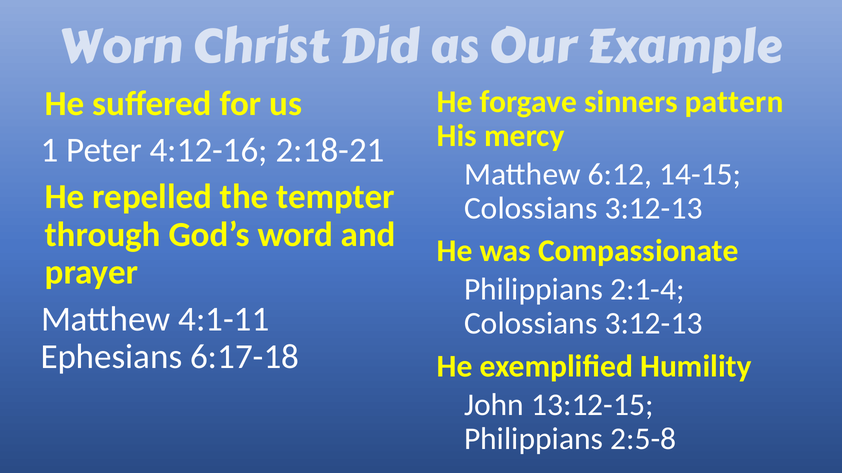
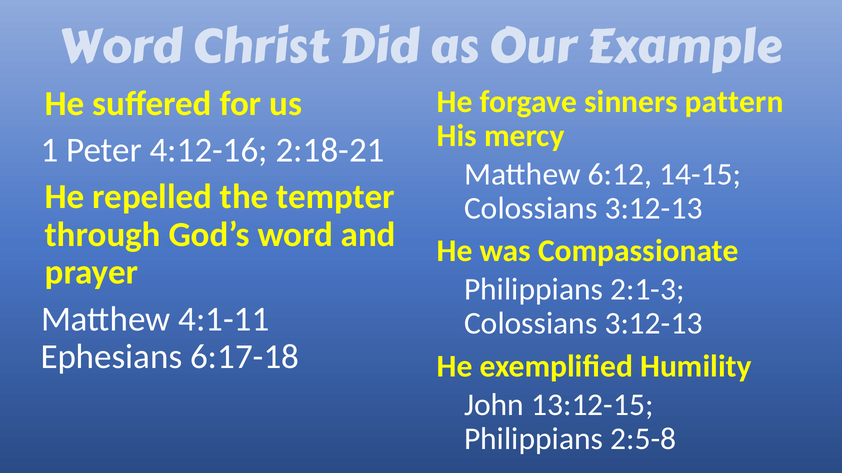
Worn at (121, 47): Worn -> Word
2:1-4: 2:1-4 -> 2:1-3
